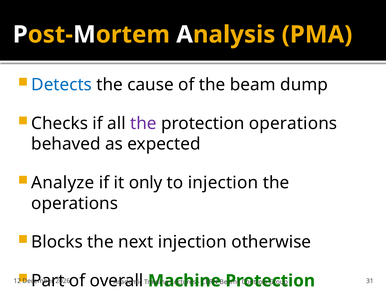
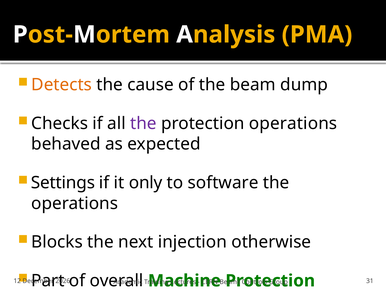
Detects colour: blue -> orange
Analyze: Analyze -> Settings
to injection: injection -> software
